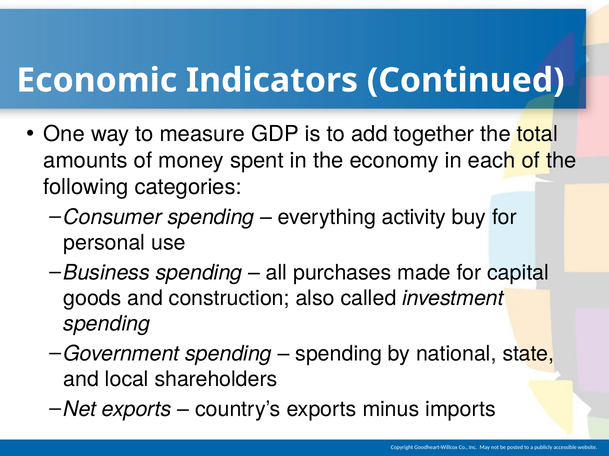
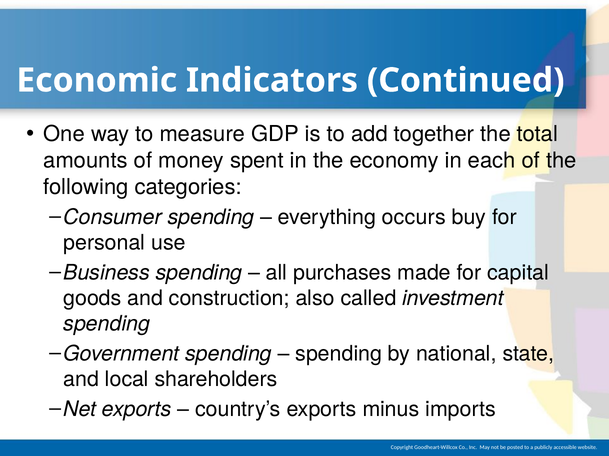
activity: activity -> occurs
